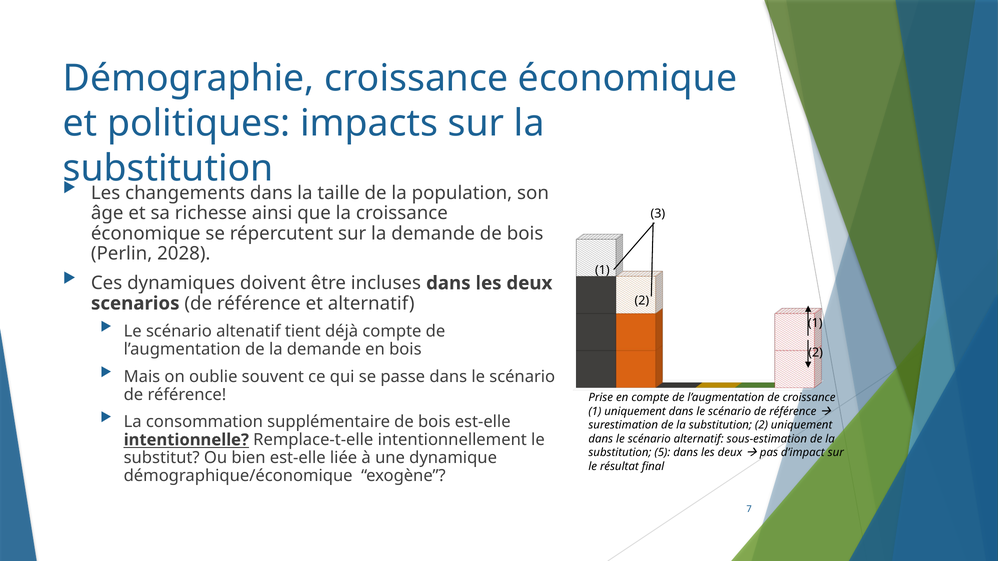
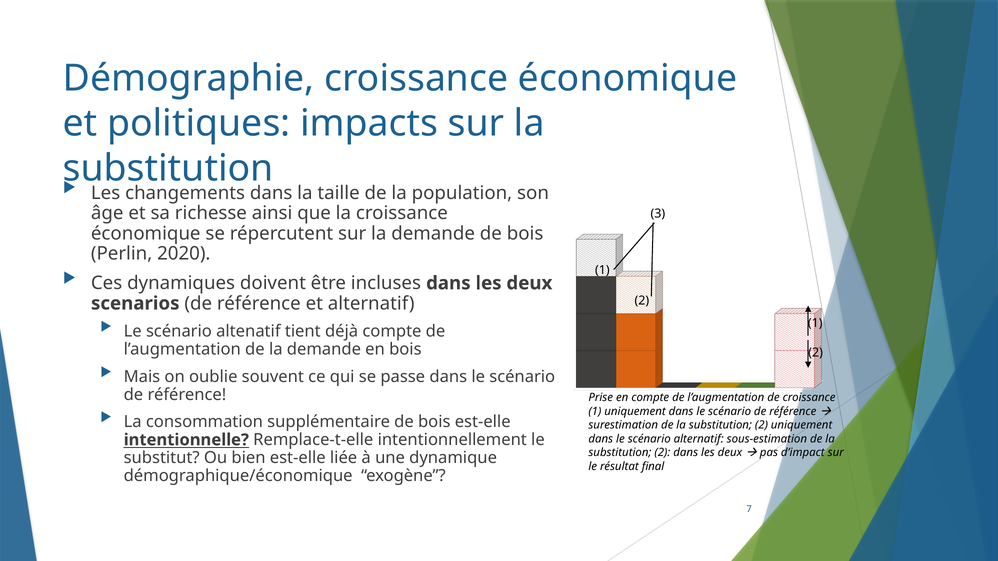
2028: 2028 -> 2020
5 at (662, 453): 5 -> 2
